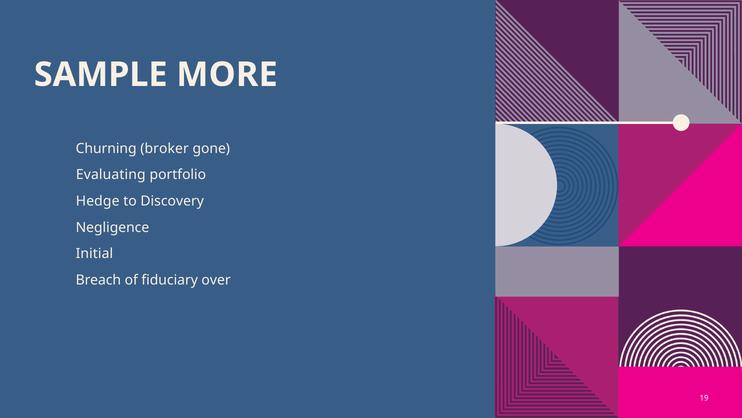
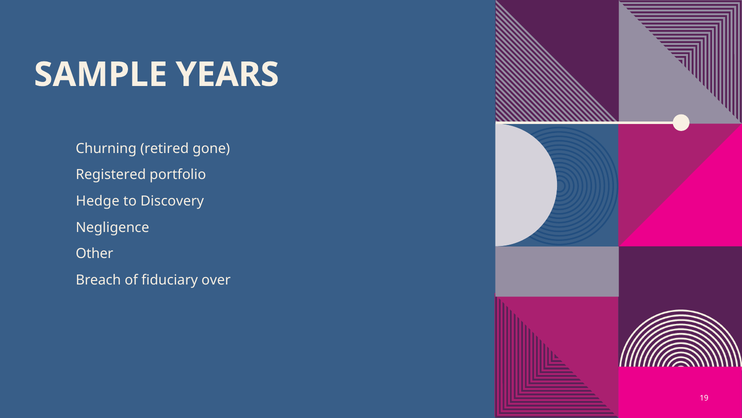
MORE: MORE -> YEARS
broker: broker -> retired
Evaluating: Evaluating -> Registered
Initial: Initial -> Other
